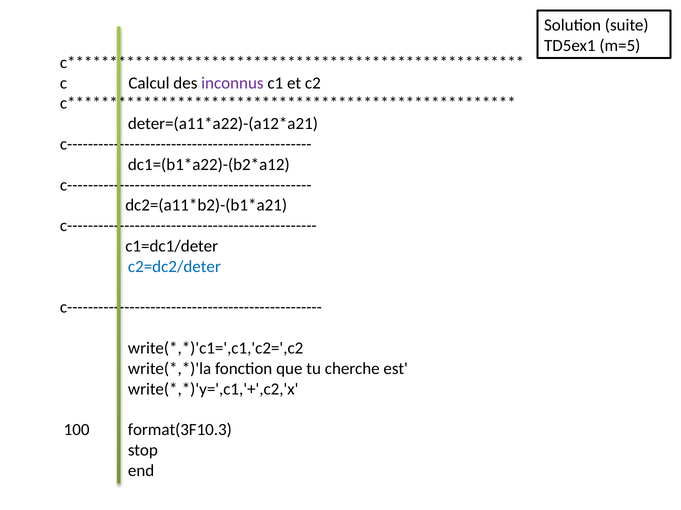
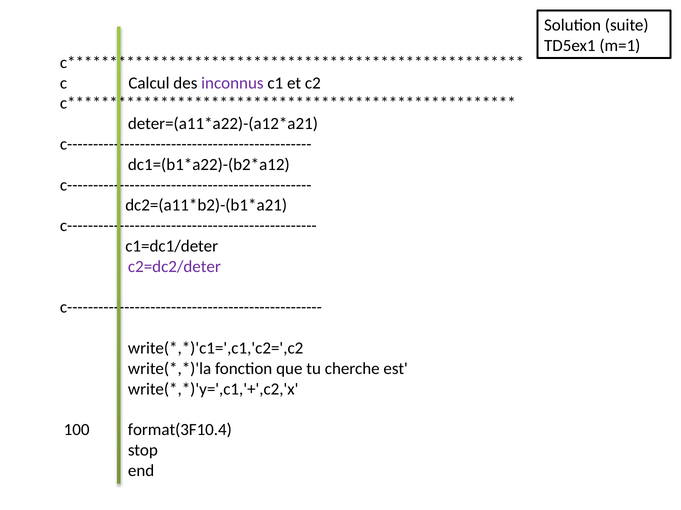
m=5: m=5 -> m=1
c2=dc2/deter colour: blue -> purple
format(3F10.3: format(3F10.3 -> format(3F10.4
